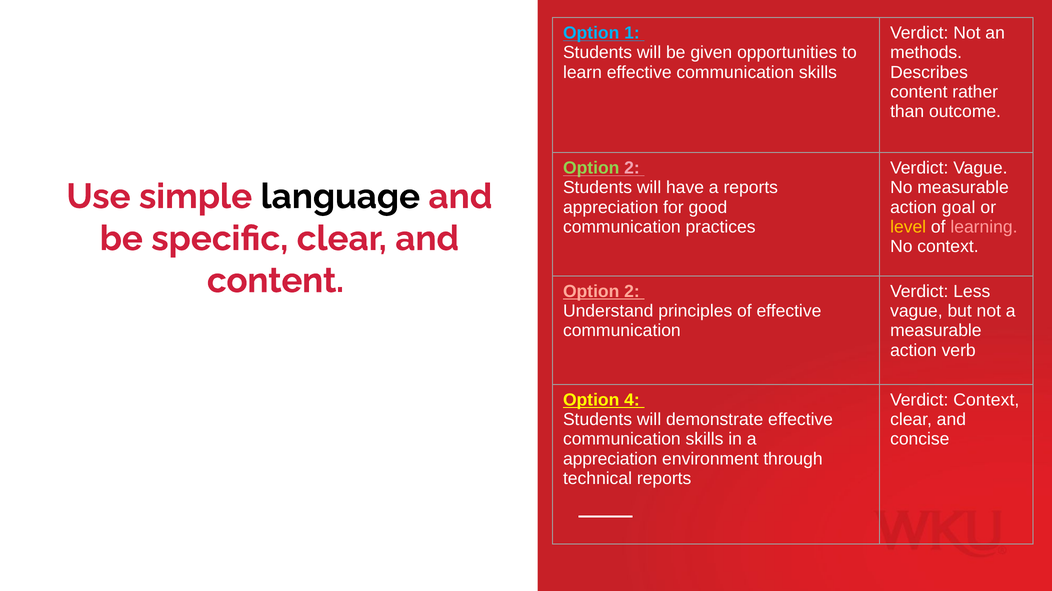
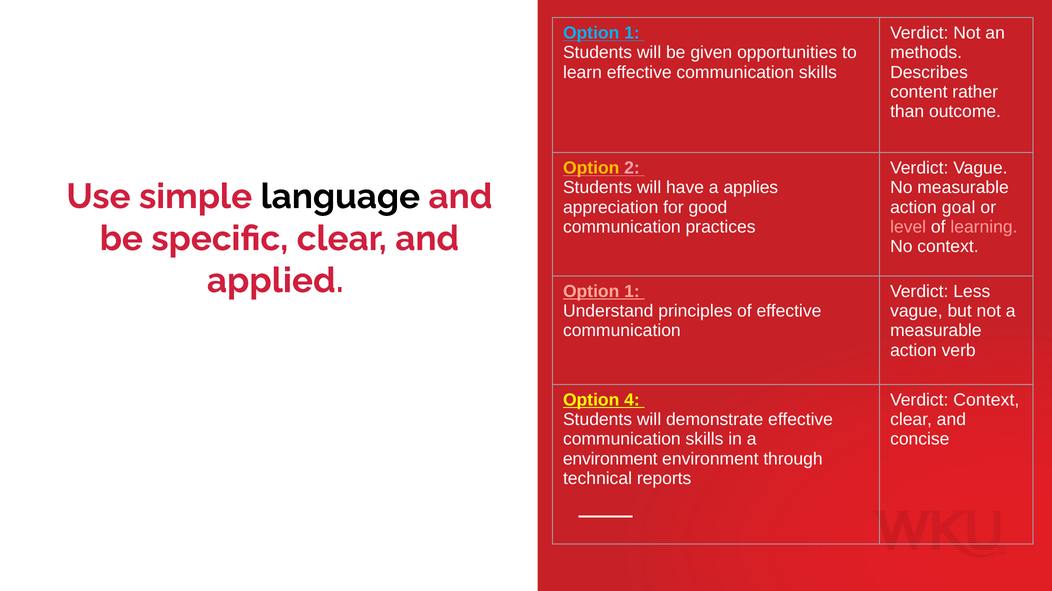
Option at (591, 168) colour: light green -> yellow
a reports: reports -> applies
level colour: yellow -> pink
content at (275, 281): content -> applied
2 at (632, 292): 2 -> 1
appreciation at (610, 459): appreciation -> environment
